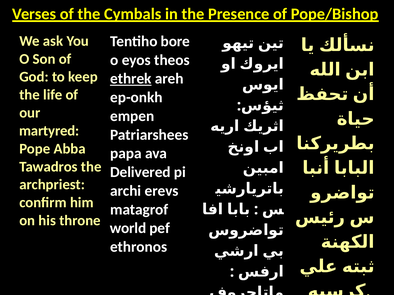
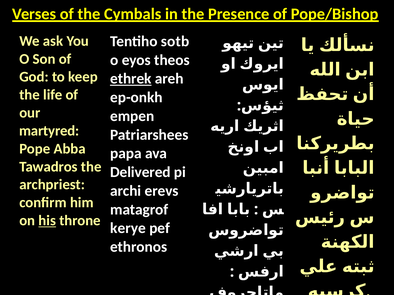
bore: bore -> sotb
his underline: none -> present
world: world -> kerye
